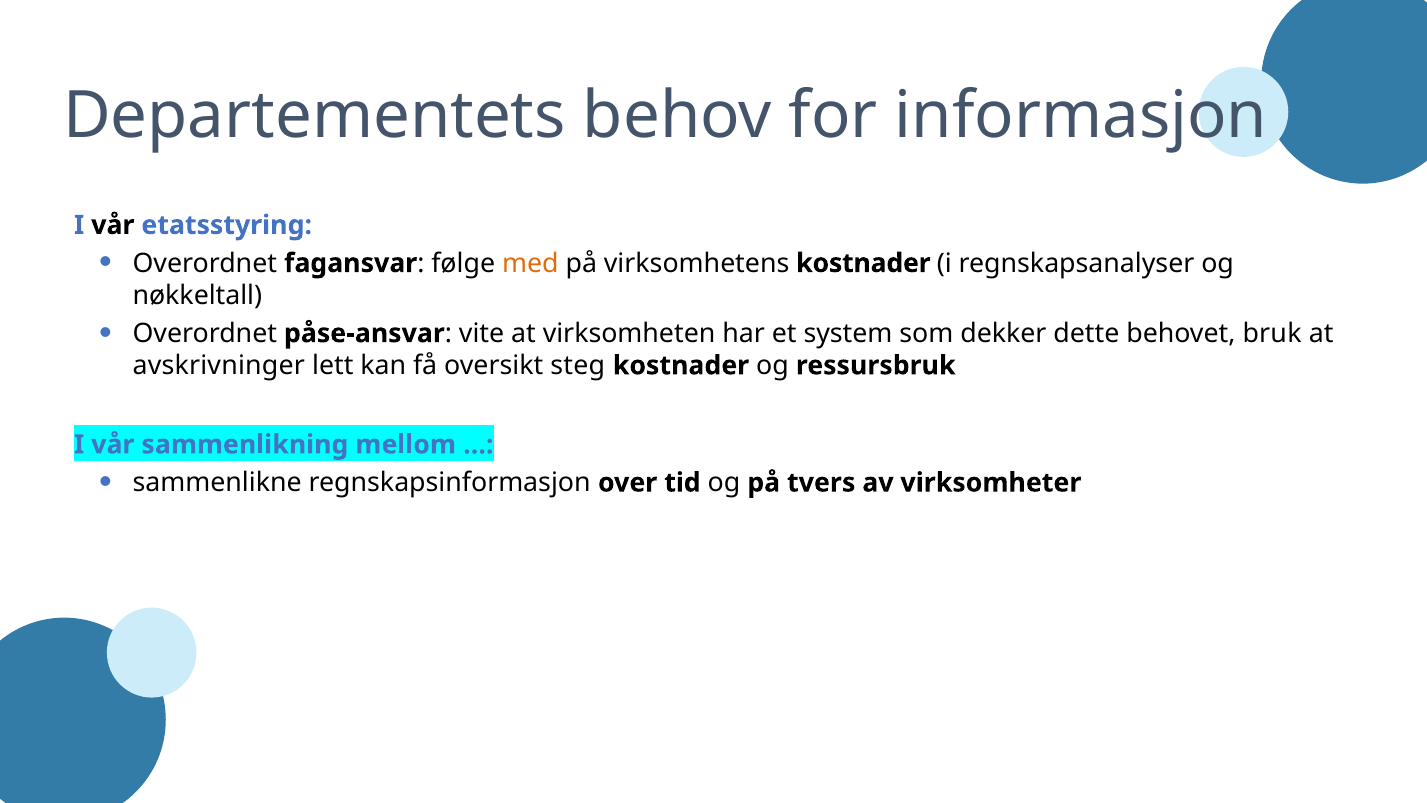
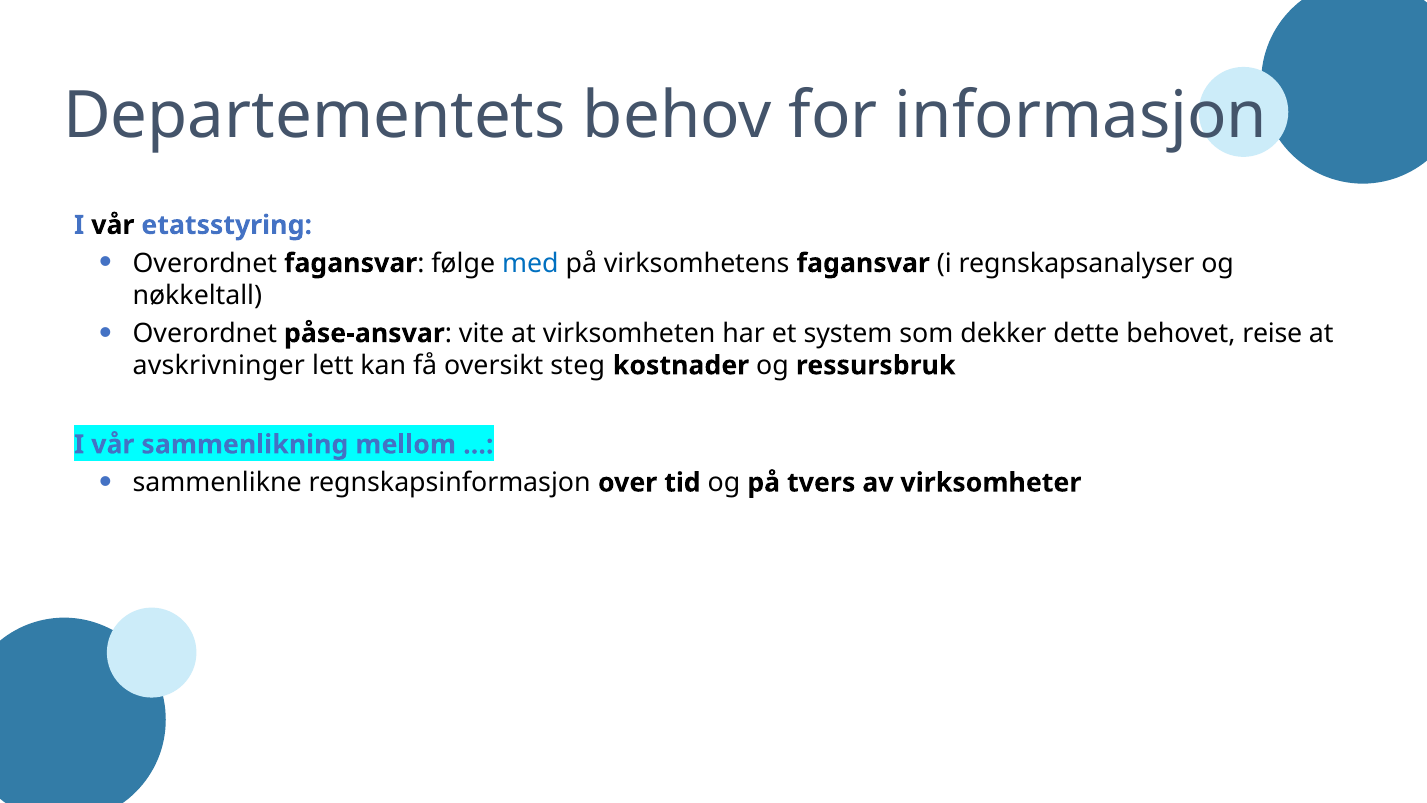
med colour: orange -> blue
virksomhetens kostnader: kostnader -> fagansvar
bruk: bruk -> reise
